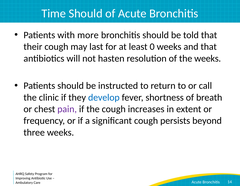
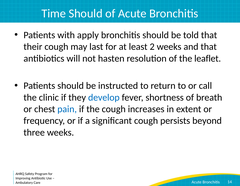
more: more -> apply
0: 0 -> 2
the weeks: weeks -> leaflet
pain colour: purple -> blue
